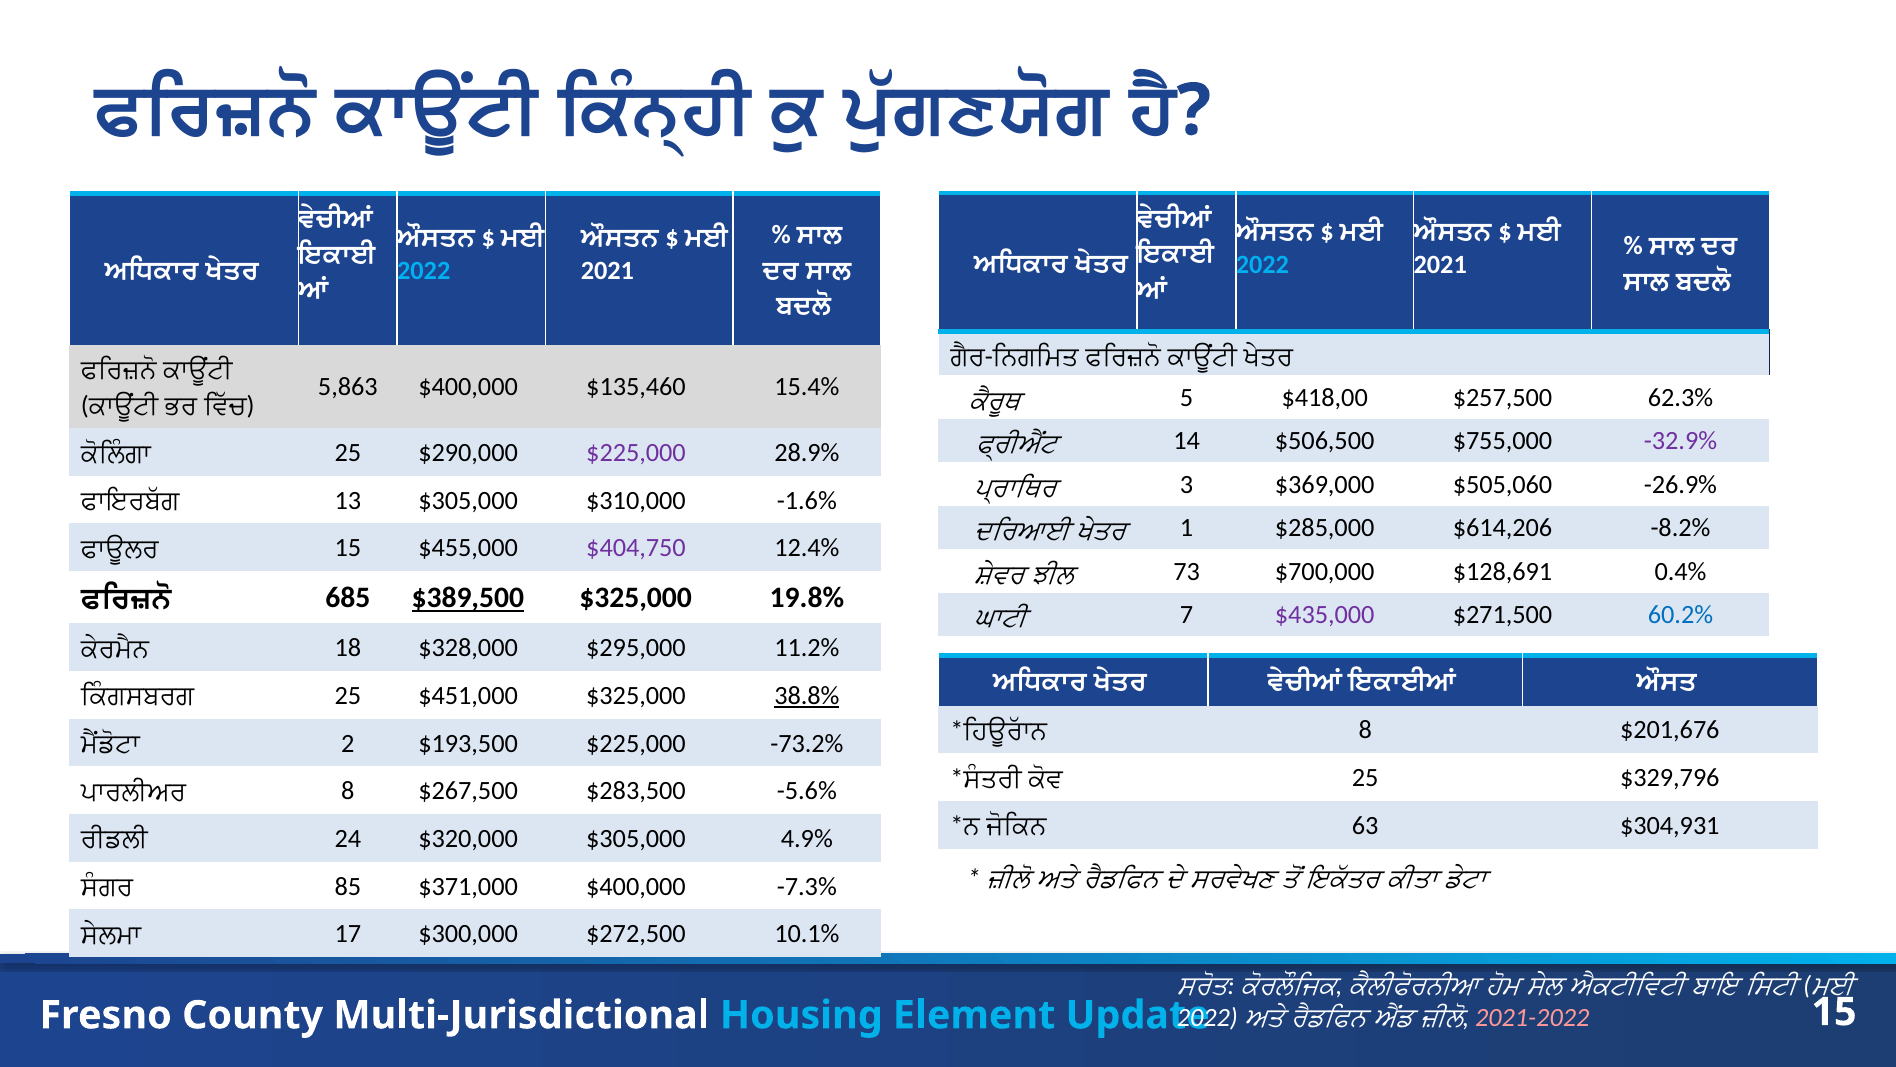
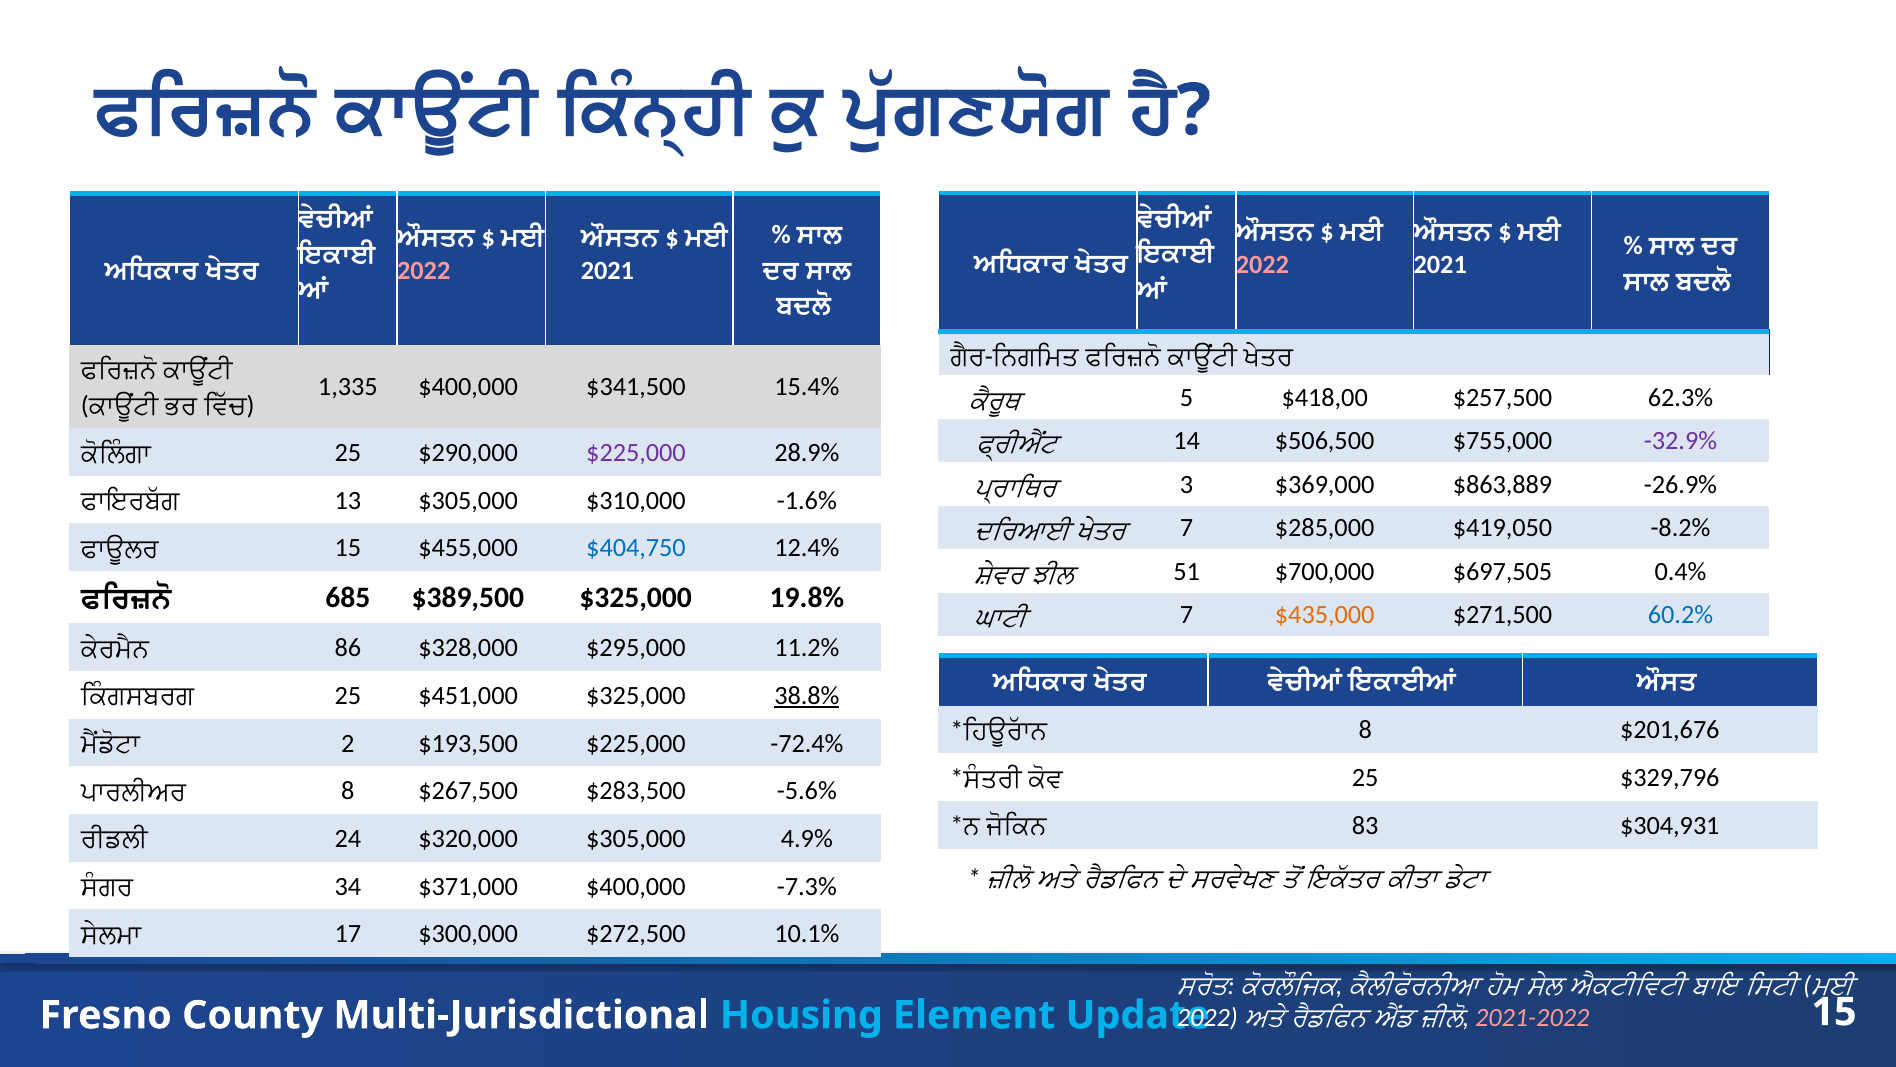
2022 at (1262, 264) colour: light blue -> pink
2022 at (424, 271) colour: light blue -> pink
5,863: 5,863 -> 1,335
$135,460: $135,460 -> $341,500
$505,060: $505,060 -> $863,889
1 at (1187, 528): 1 -> 7
$614,206: $614,206 -> $419,050
$404,750 colour: purple -> blue
73: 73 -> 51
$128,691: $128,691 -> $697,505
$389,500 underline: present -> none
$435,000 colour: purple -> orange
18: 18 -> 86
-73.2%: -73.2% -> -72.4%
63: 63 -> 83
85: 85 -> 34
